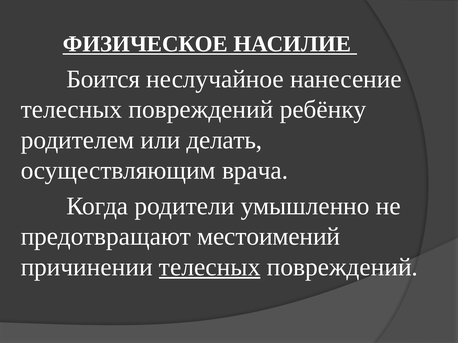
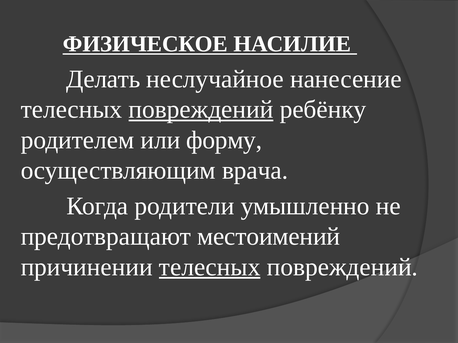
Боится: Боится -> Делать
повреждений at (201, 110) underline: none -> present
делать: делать -> форму
